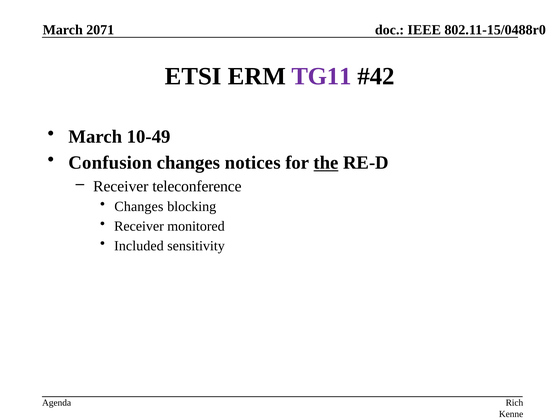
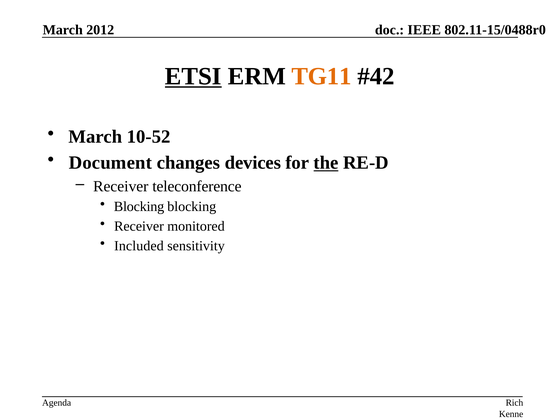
2071: 2071 -> 2012
ETSI underline: none -> present
TG11 colour: purple -> orange
10-49: 10-49 -> 10-52
Confusion: Confusion -> Document
notices: notices -> devices
Changes at (139, 207): Changes -> Blocking
